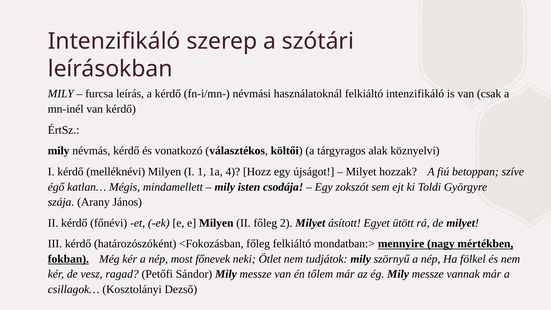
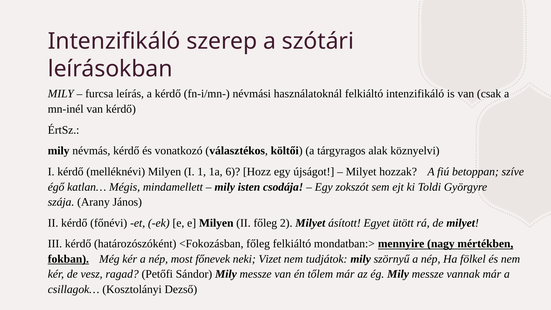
4: 4 -> 6
Ötlet: Ötlet -> Vizet
